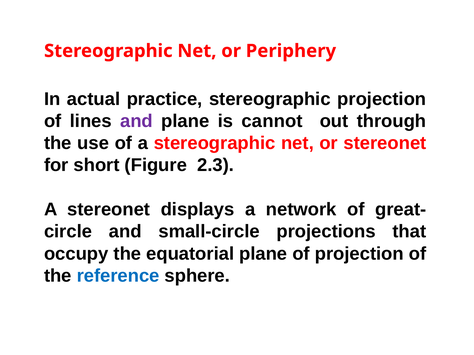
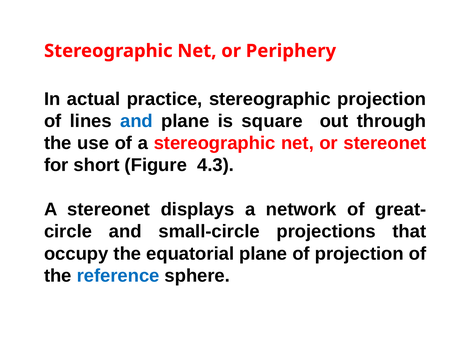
and at (136, 121) colour: purple -> blue
cannot: cannot -> square
2.3: 2.3 -> 4.3
